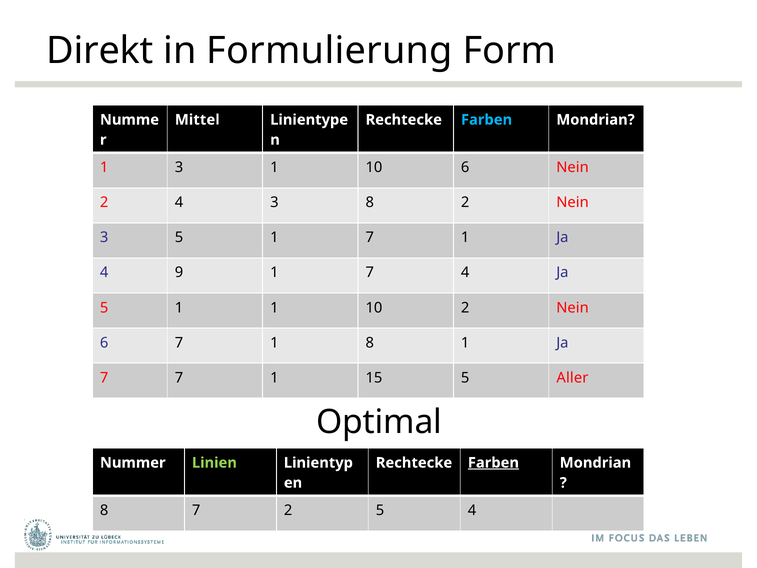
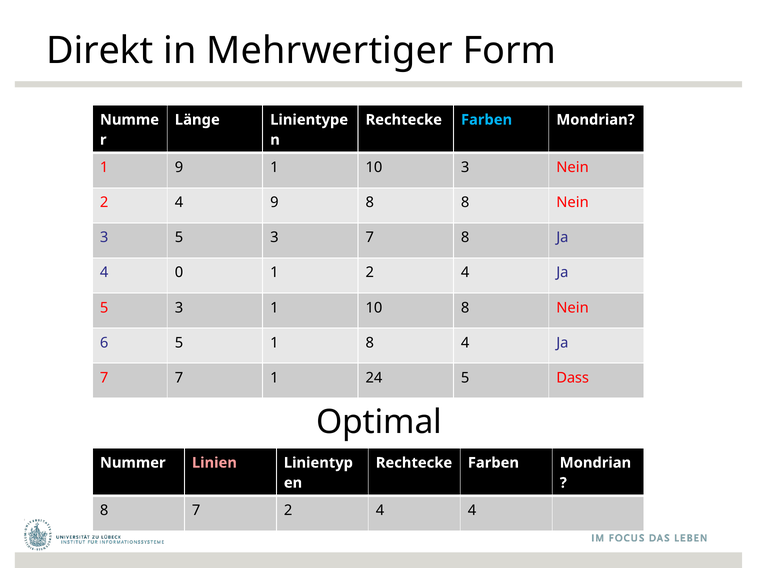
Formulierung: Formulierung -> Mehrwertiger
Mittel: Mittel -> Länge
1 3: 3 -> 9
10 6: 6 -> 3
4 3: 3 -> 9
8 2: 2 -> 8
3 5 1: 1 -> 3
1 at (465, 237): 1 -> 8
9: 9 -> 0
7 at (370, 272): 7 -> 2
1 at (179, 308): 1 -> 3
10 2: 2 -> 8
6 7: 7 -> 5
8 1: 1 -> 4
15: 15 -> 24
Aller: Aller -> Dass
Linien colour: light green -> pink
Farben at (493, 463) underline: present -> none
7 2 5: 5 -> 4
